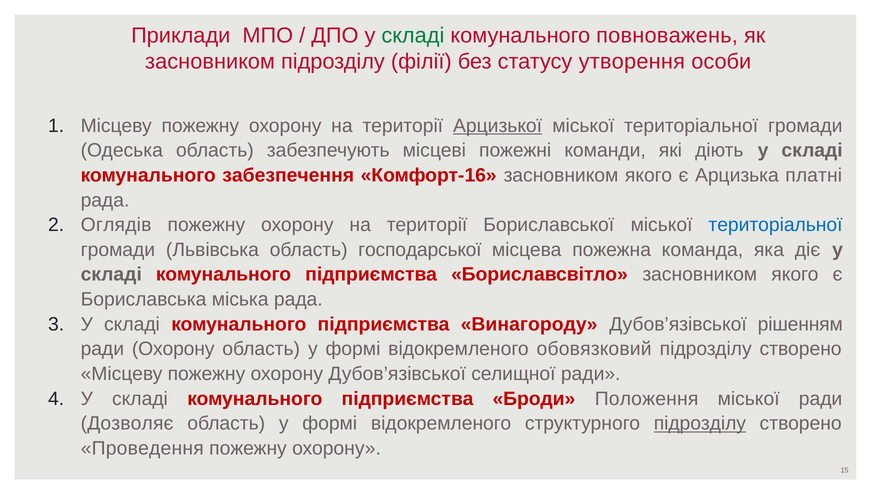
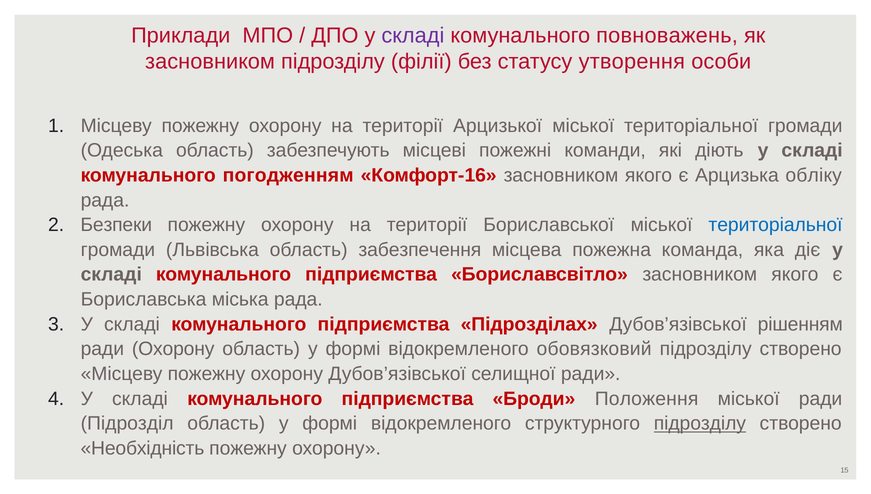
складі at (413, 36) colour: green -> purple
Арцизької underline: present -> none
забезпечення: забезпечення -> погодженням
платні: платні -> обліку
Оглядів: Оглядів -> Безпеки
господарської: господарської -> забезпечення
Винагороду: Винагороду -> Підрозділах
Дозволяє: Дозволяє -> Підрозділ
Проведення: Проведення -> Необхідність
